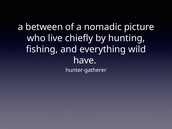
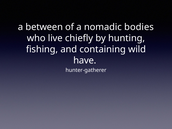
picture: picture -> bodies
everything: everything -> containing
